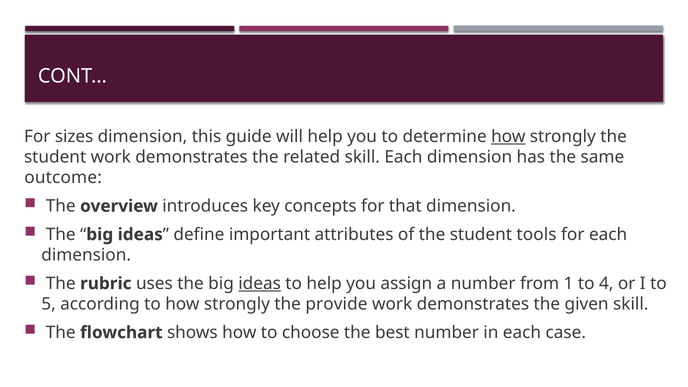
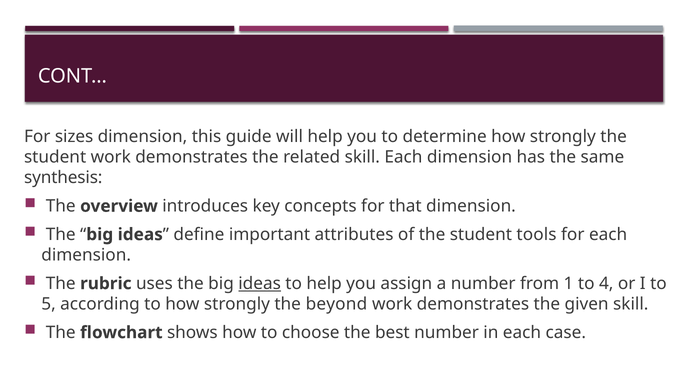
how at (508, 136) underline: present -> none
outcome: outcome -> synthesis
provide: provide -> beyond
